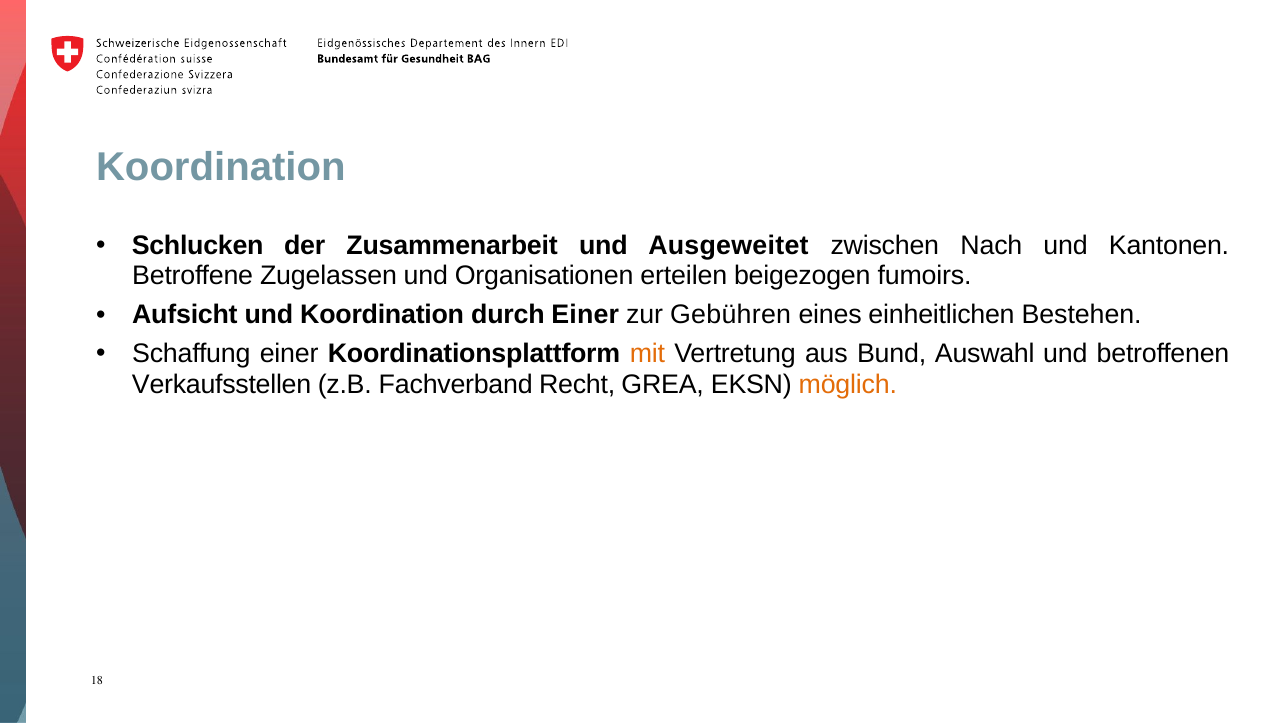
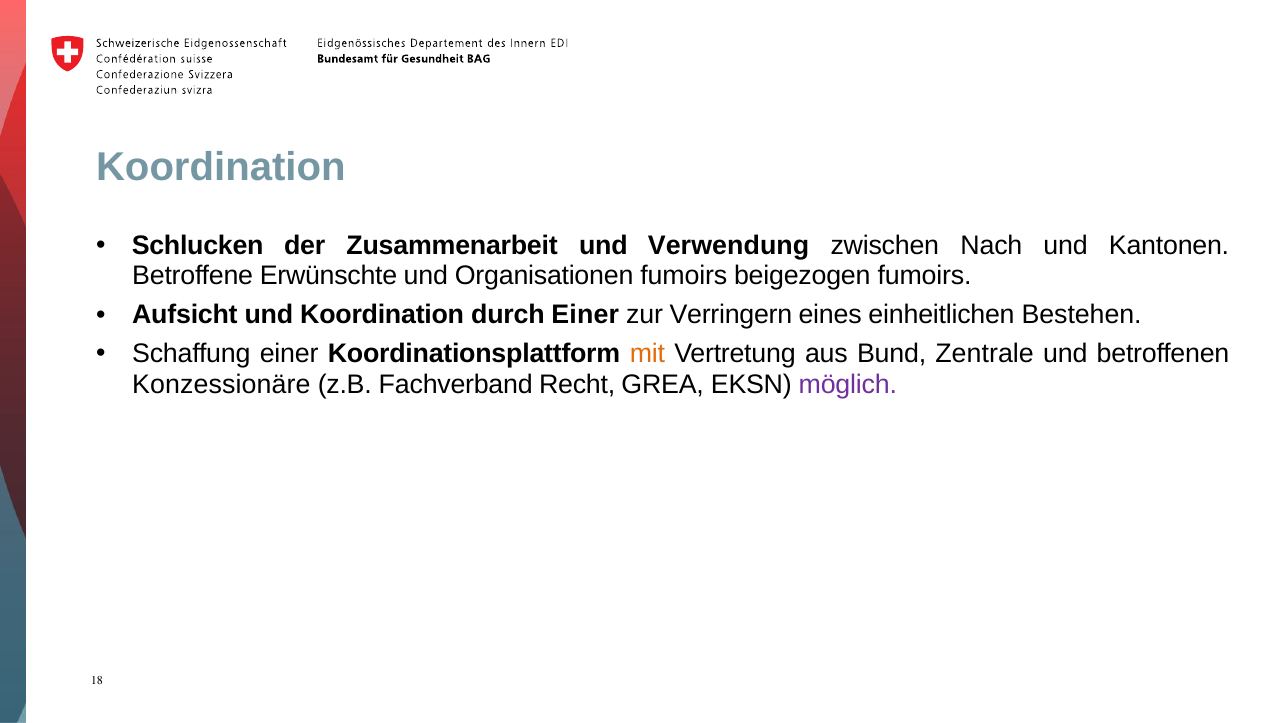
Ausgeweitet: Ausgeweitet -> Verwendung
Zugelassen: Zugelassen -> Erwünschte
Organisationen erteilen: erteilen -> fumoirs
Gebühren: Gebühren -> Verringern
Auswahl: Auswahl -> Zentrale
Verkaufsstellen: Verkaufsstellen -> Konzessionäre
möglich colour: orange -> purple
